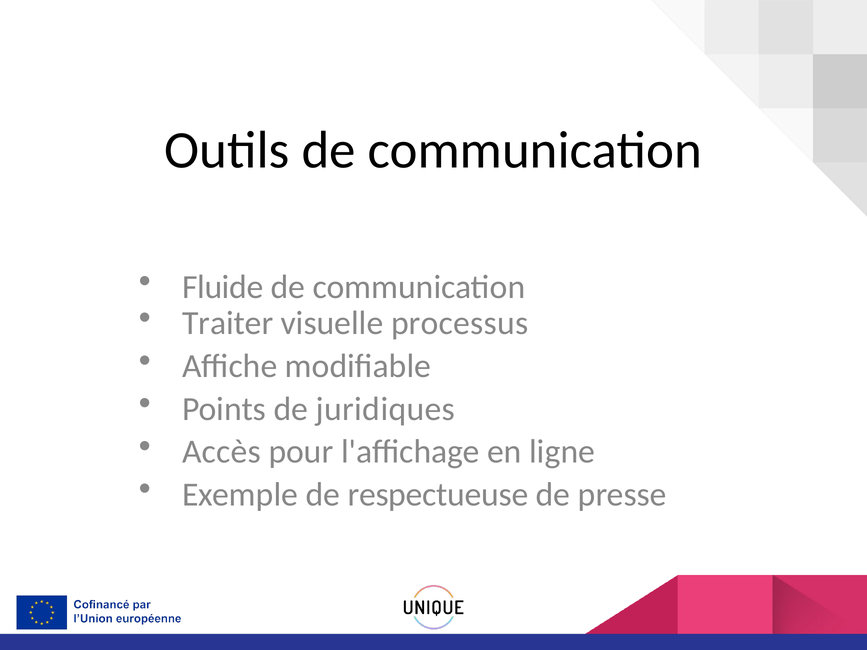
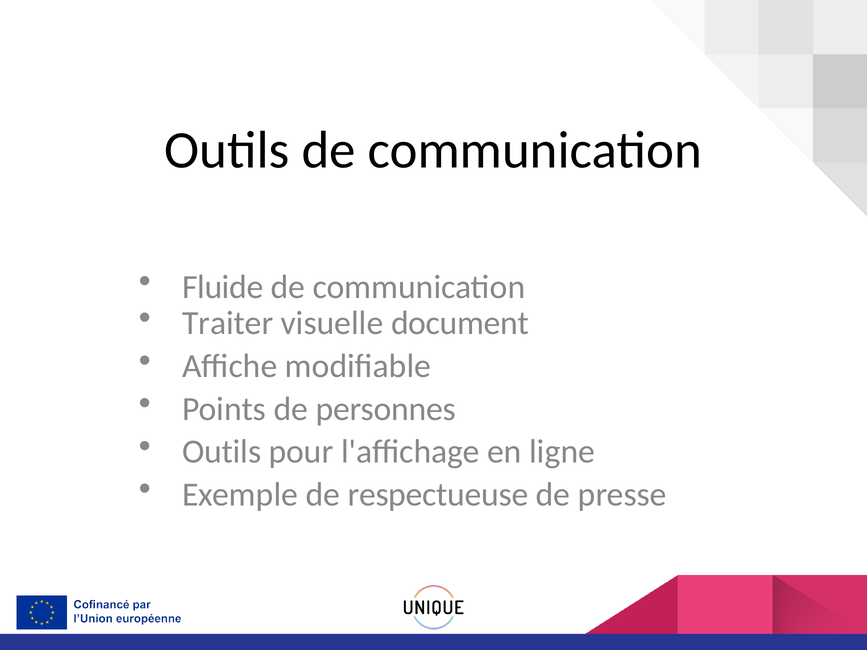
processus: processus -> document
juridiques: juridiques -> personnes
Accès at (221, 452): Accès -> Outils
